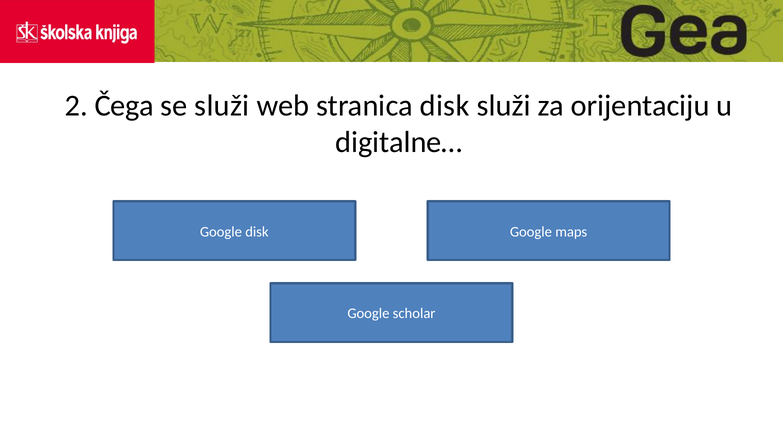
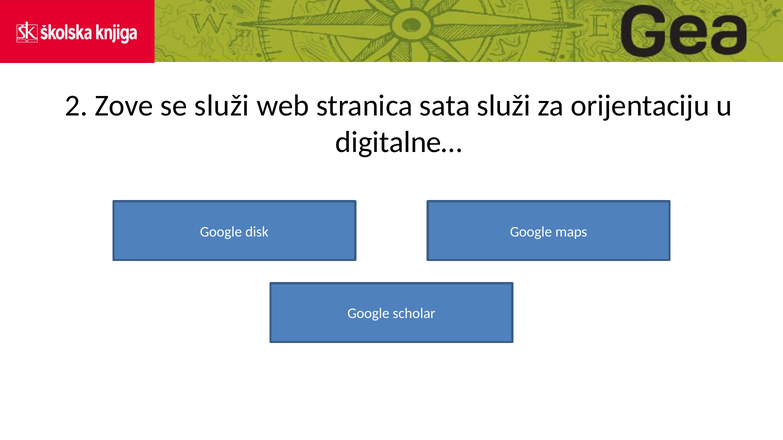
Čega: Čega -> Zove
stranica disk: disk -> sata
